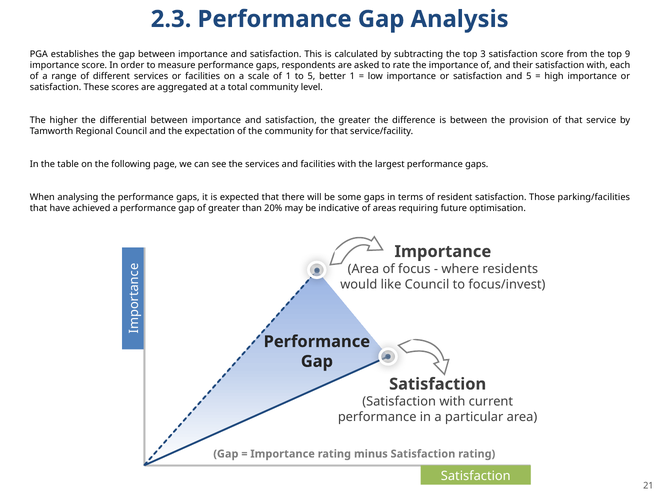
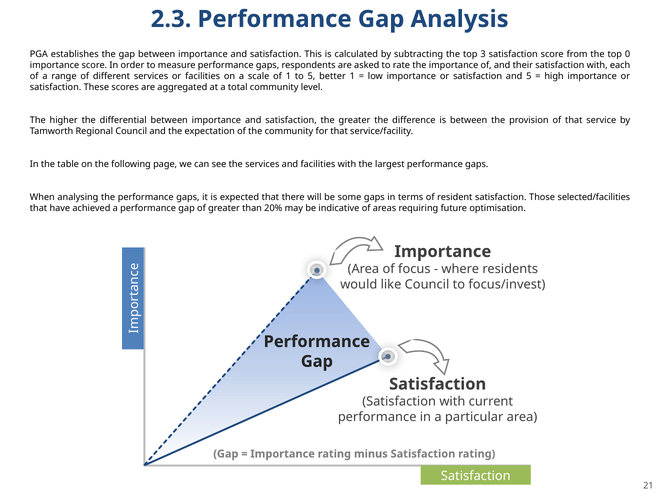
9: 9 -> 0
parking/facilities: parking/facilities -> selected/facilities
